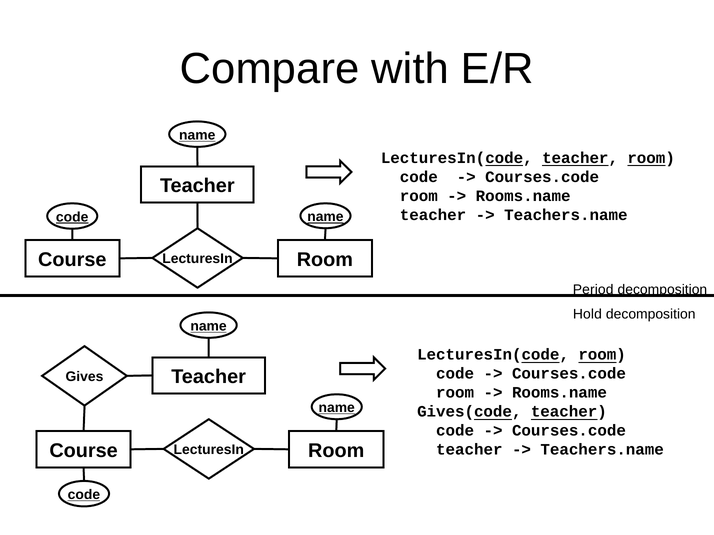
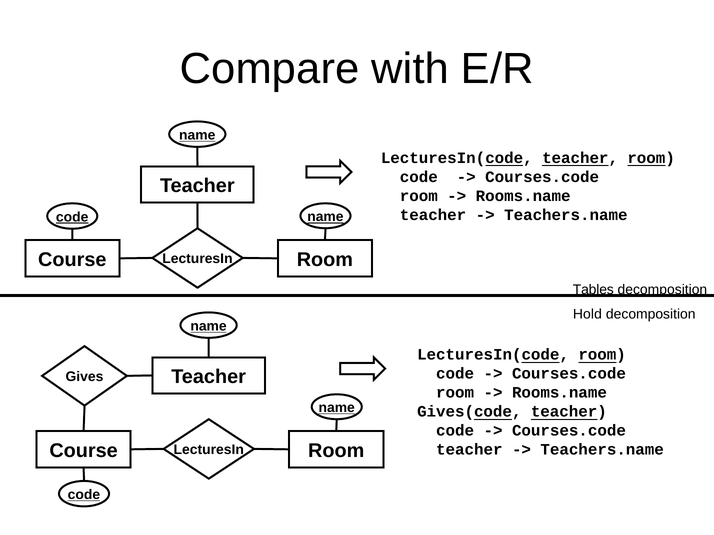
Period: Period -> Tables
